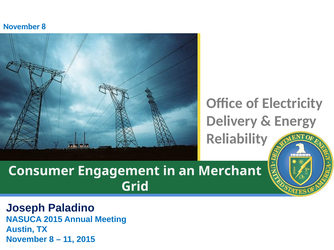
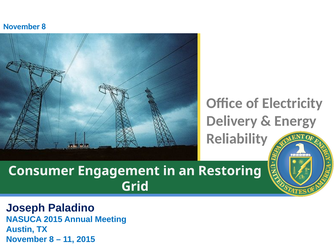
Merchant: Merchant -> Restoring
